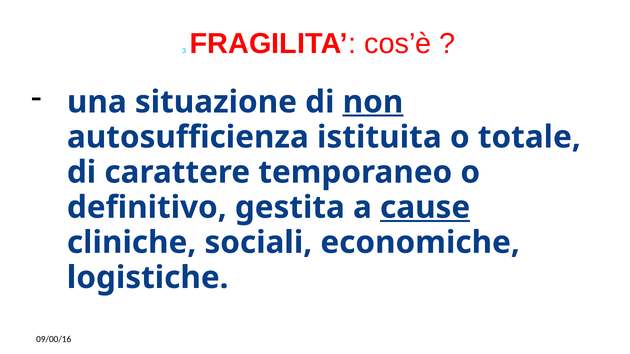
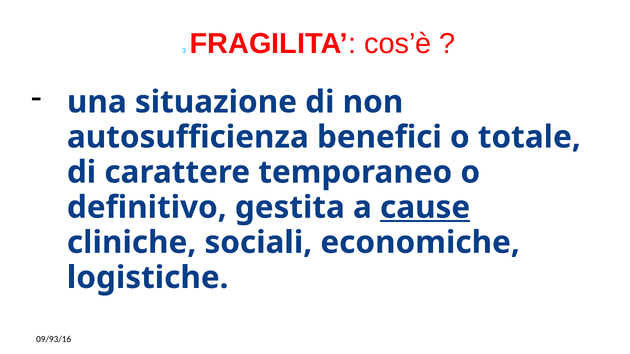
non underline: present -> none
istituita: istituita -> benefici
09/00/16: 09/00/16 -> 09/93/16
